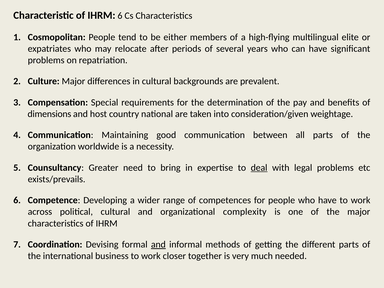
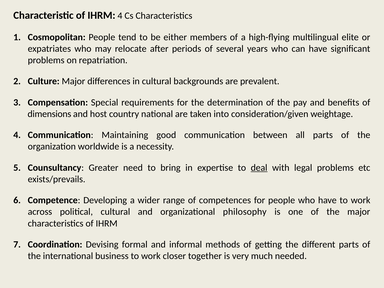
IHRM 6: 6 -> 4
complexity: complexity -> philosophy
and at (158, 244) underline: present -> none
